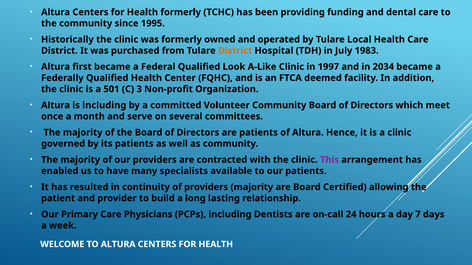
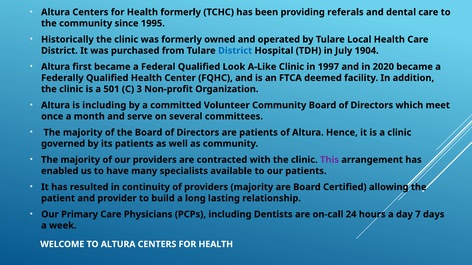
funding: funding -> referals
District at (235, 51) colour: orange -> blue
1983: 1983 -> 1904
2034: 2034 -> 2020
